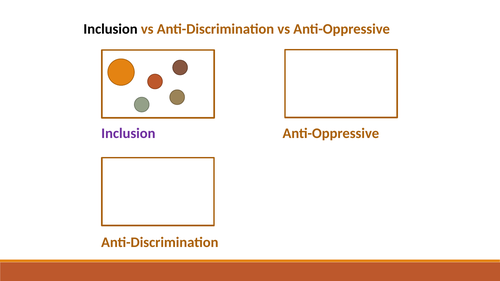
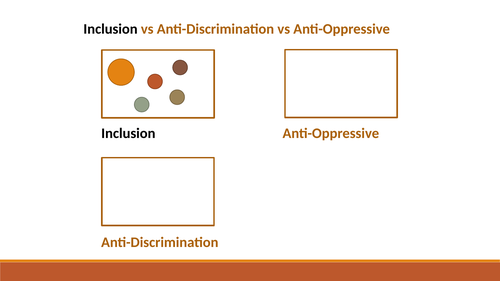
Inclusion at (128, 133) colour: purple -> black
